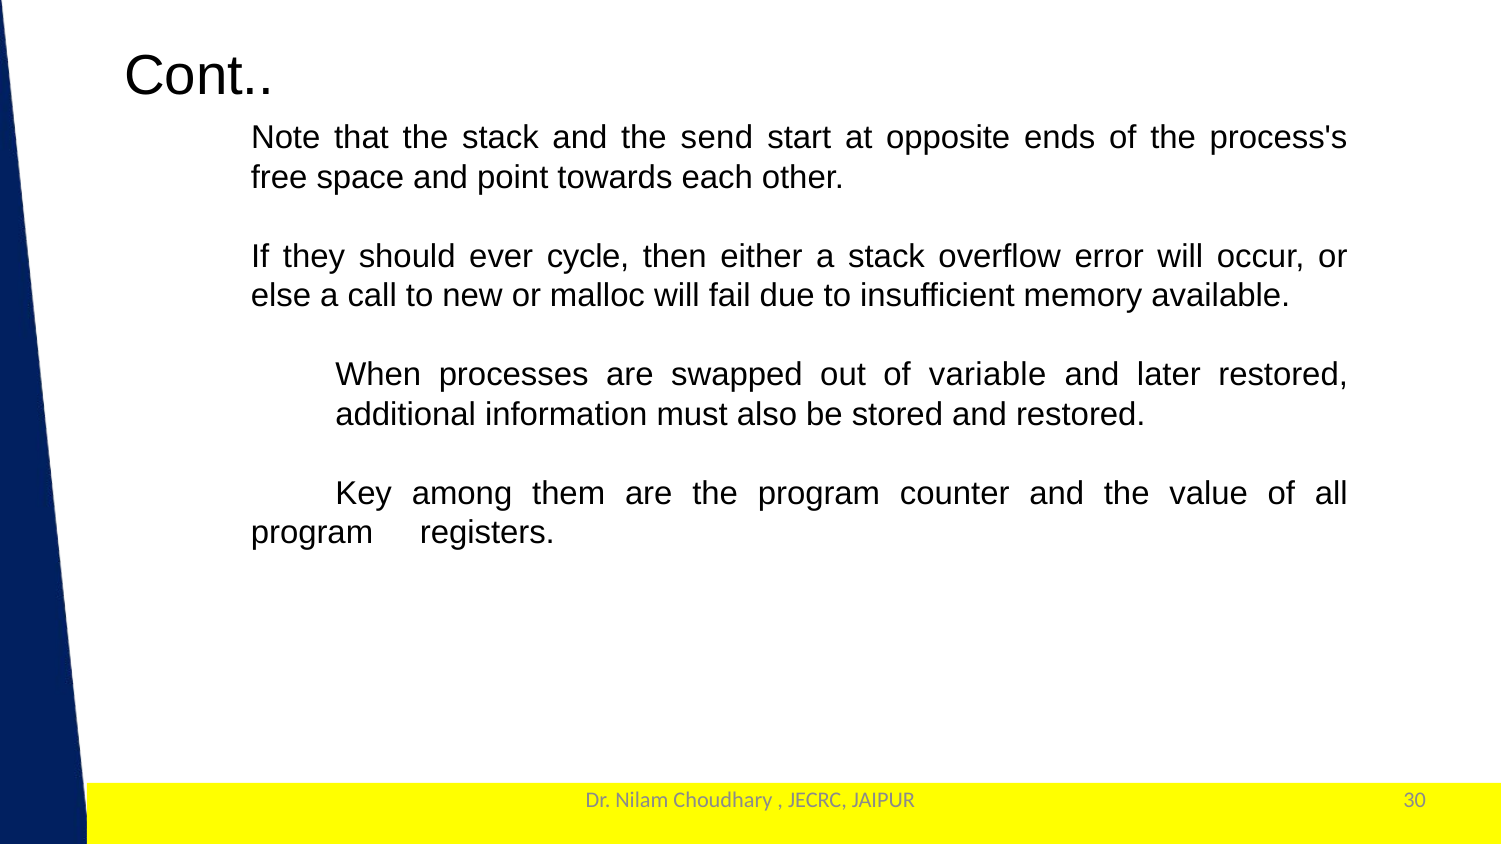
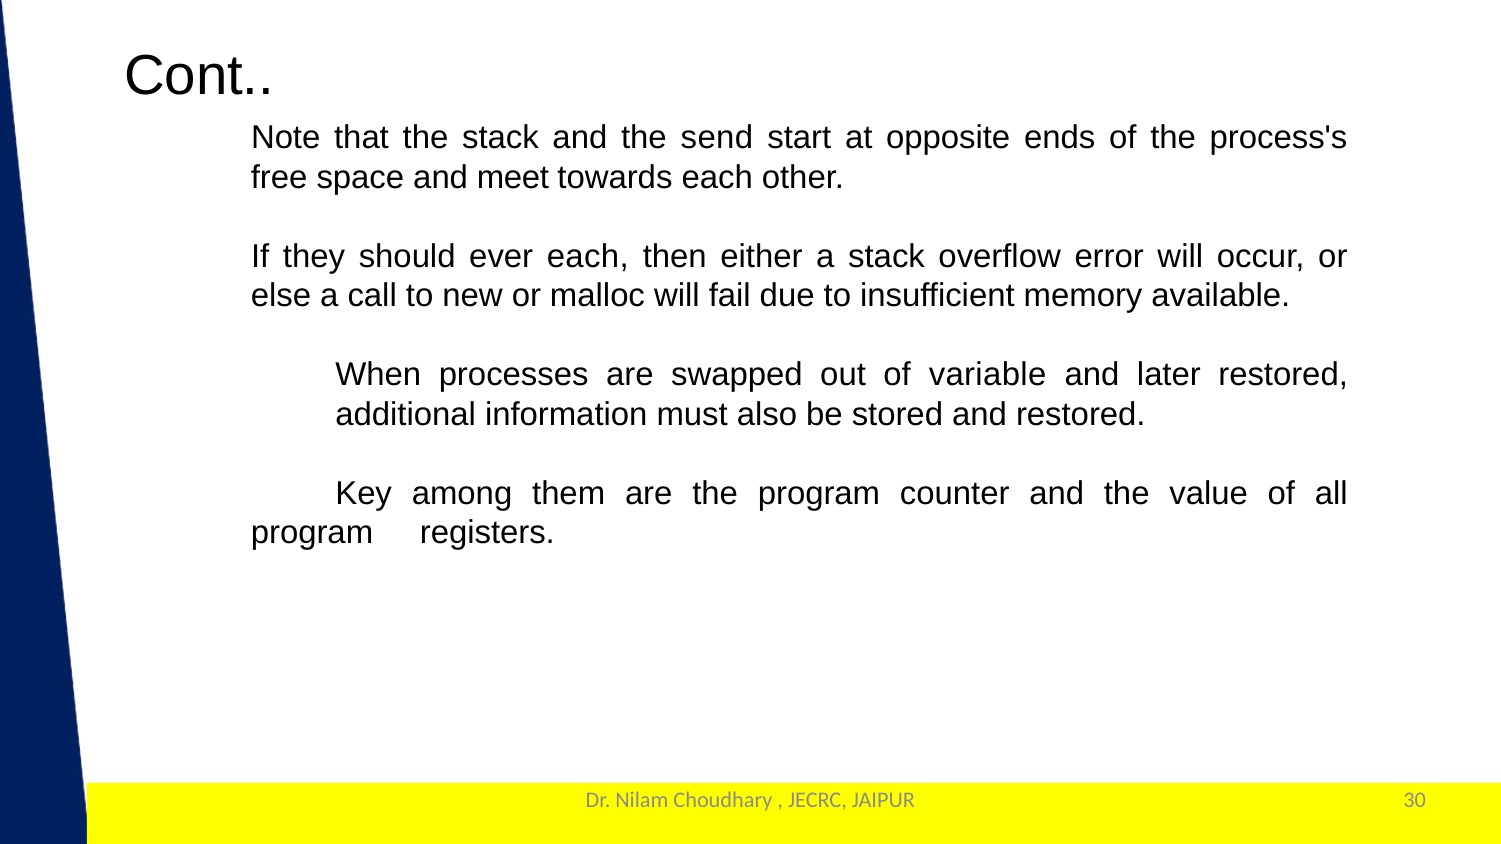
point: point -> meet
ever cycle: cycle -> each
